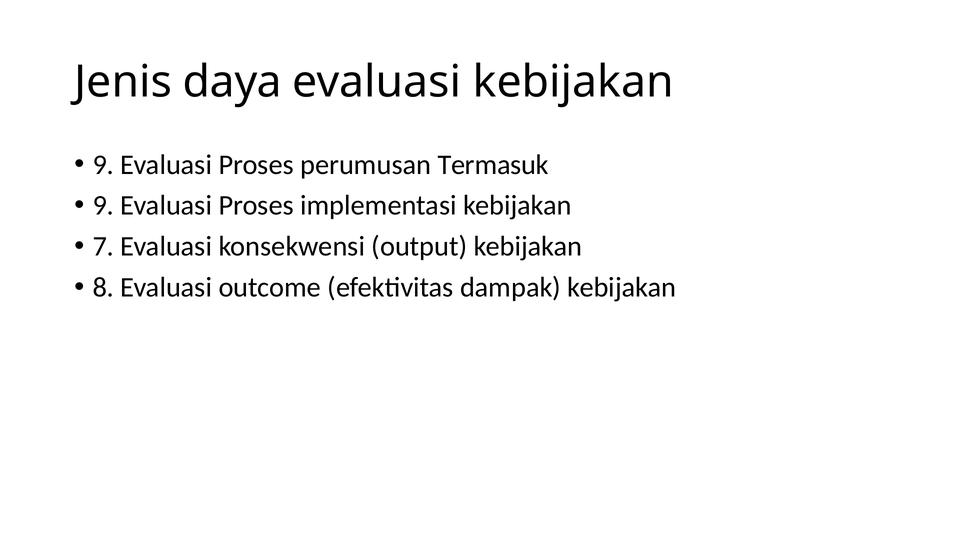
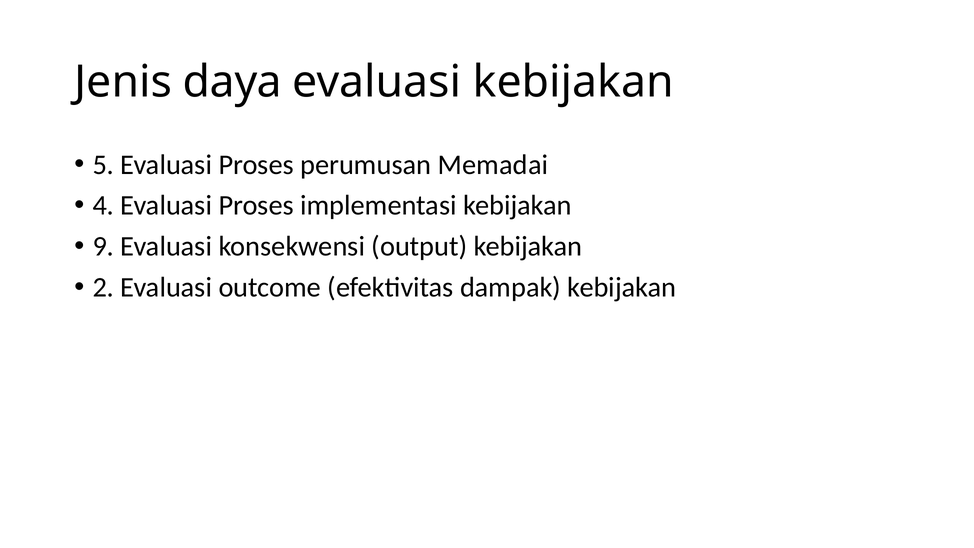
9 at (103, 165): 9 -> 5
Termasuk: Termasuk -> Memadai
9 at (103, 206): 9 -> 4
7: 7 -> 9
8: 8 -> 2
